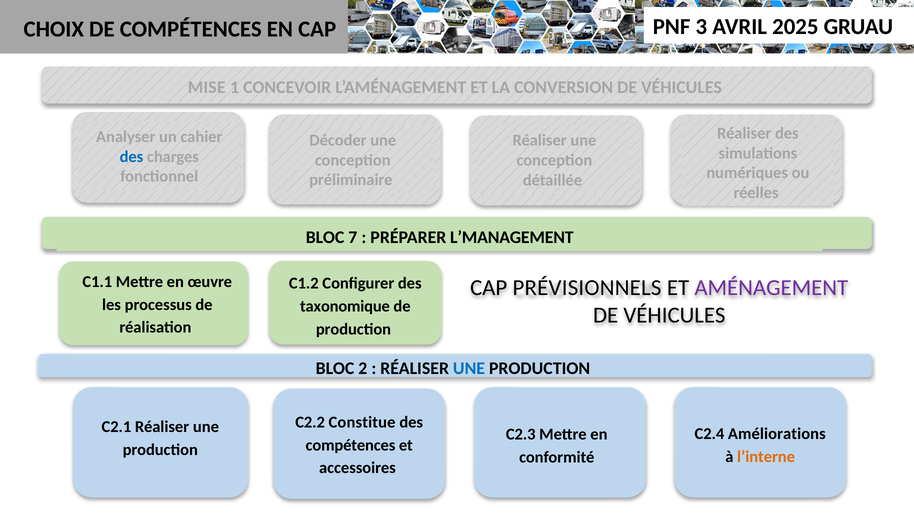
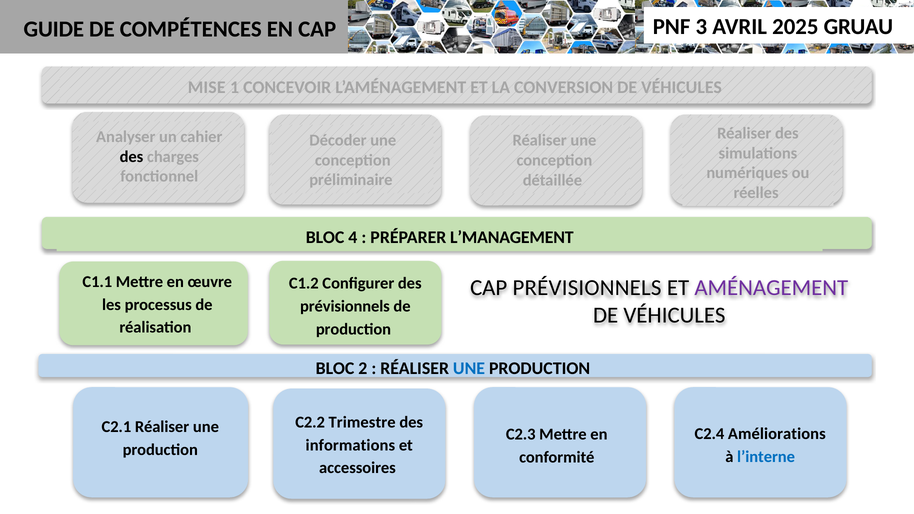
CHOIX: CHOIX -> GUIDE
des at (131, 157) colour: blue -> black
7: 7 -> 4
taxonomique at (345, 306): taxonomique -> prévisionnels
Constitue: Constitue -> Trimestre
compétences at (350, 445): compétences -> informations
l’interne colour: orange -> blue
